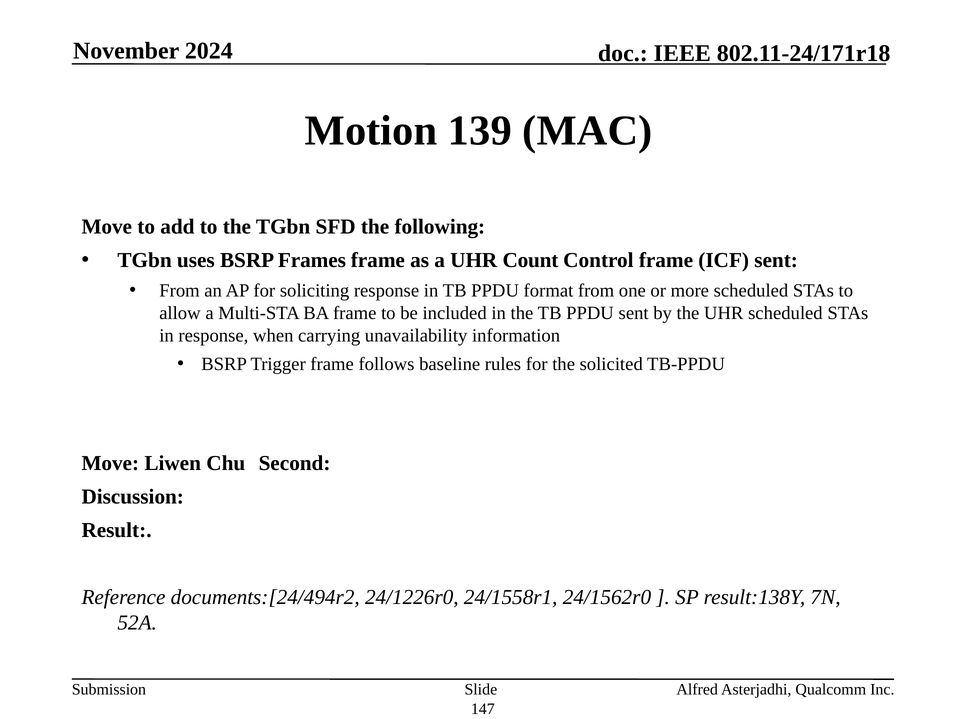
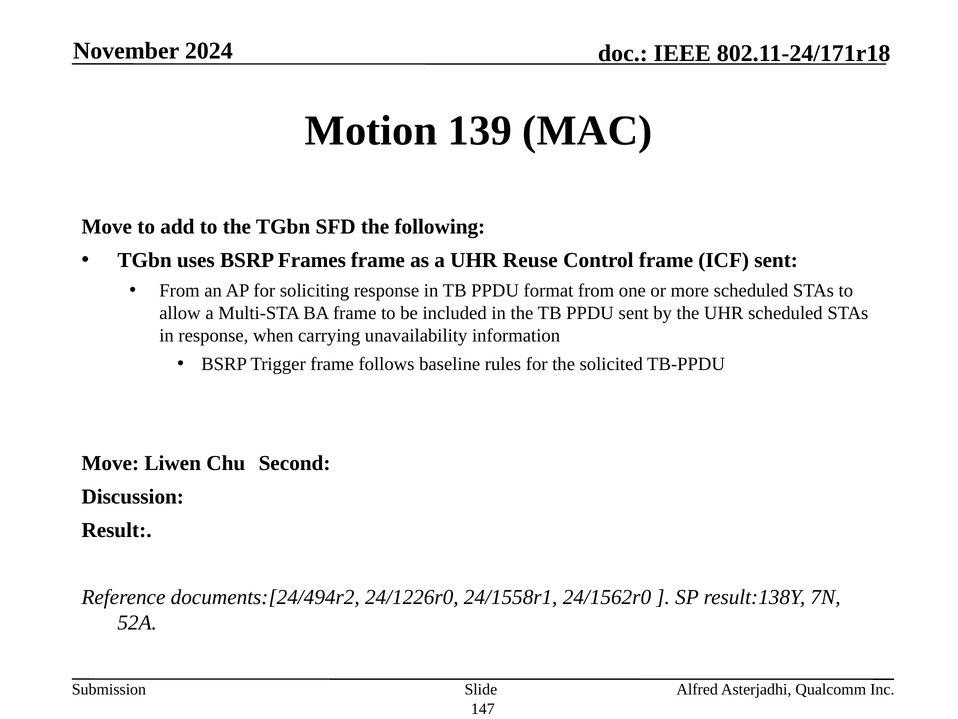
Count: Count -> Reuse
